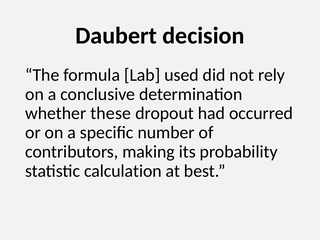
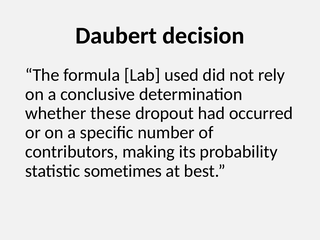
calculation: calculation -> sometimes
